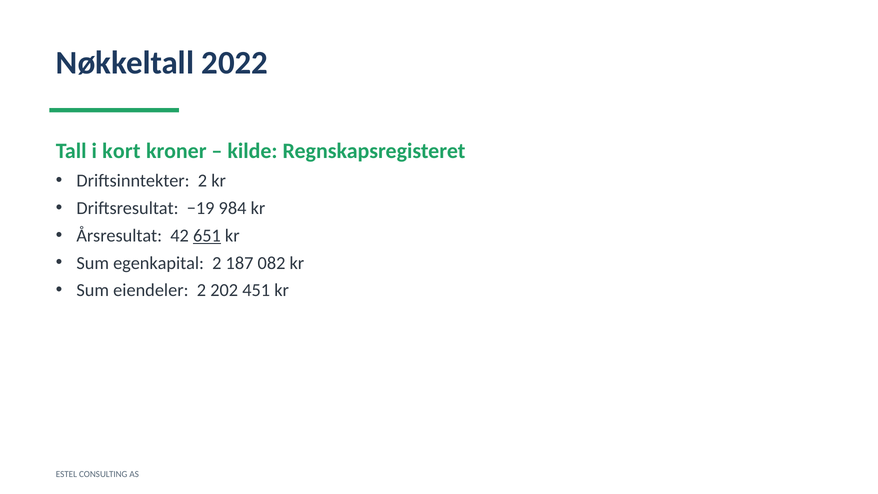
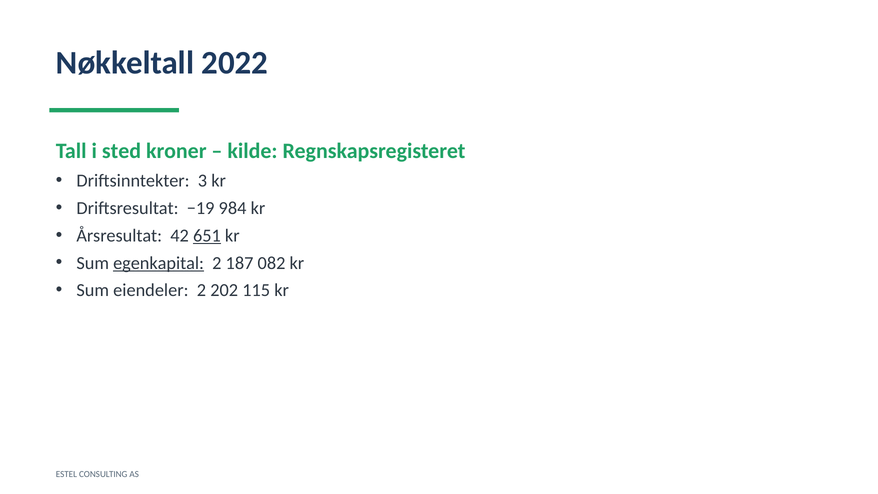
kort: kort -> sted
Driftsinntekter 2: 2 -> 3
egenkapital underline: none -> present
451: 451 -> 115
